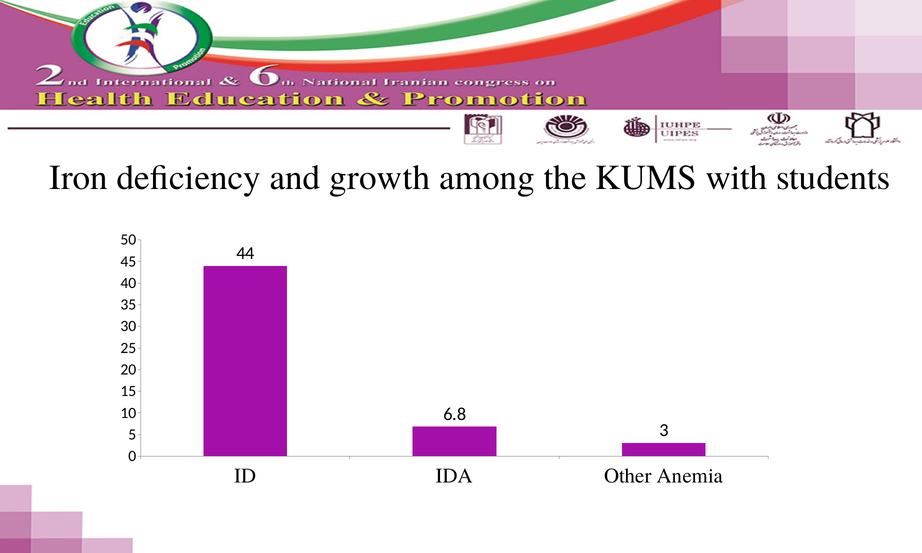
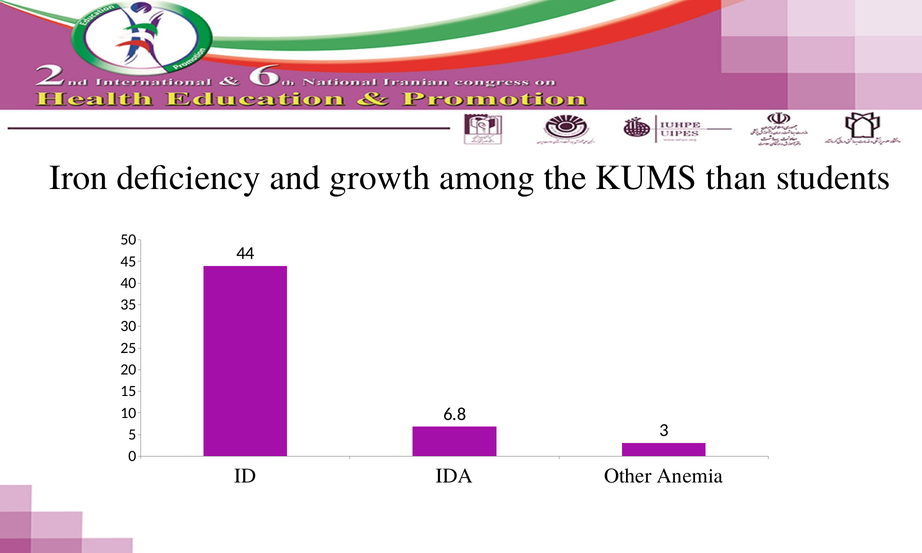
with: with -> than
